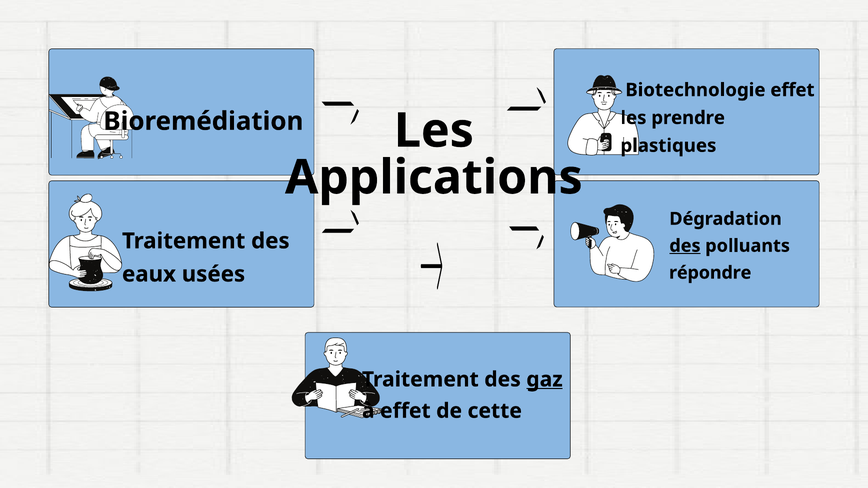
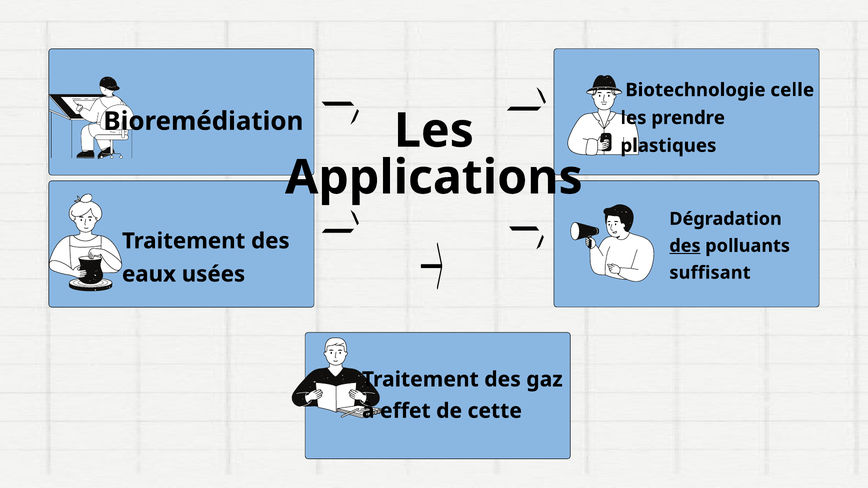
Biotechnologie effet: effet -> celle
répondre: répondre -> suffisant
gaz underline: present -> none
